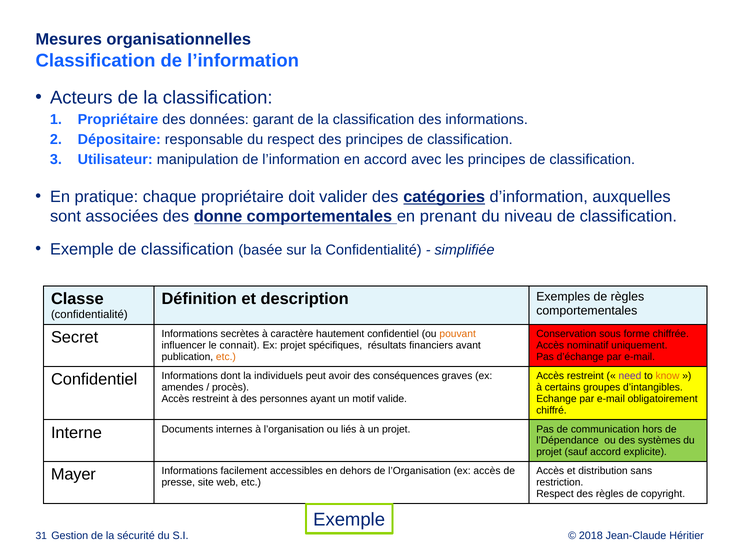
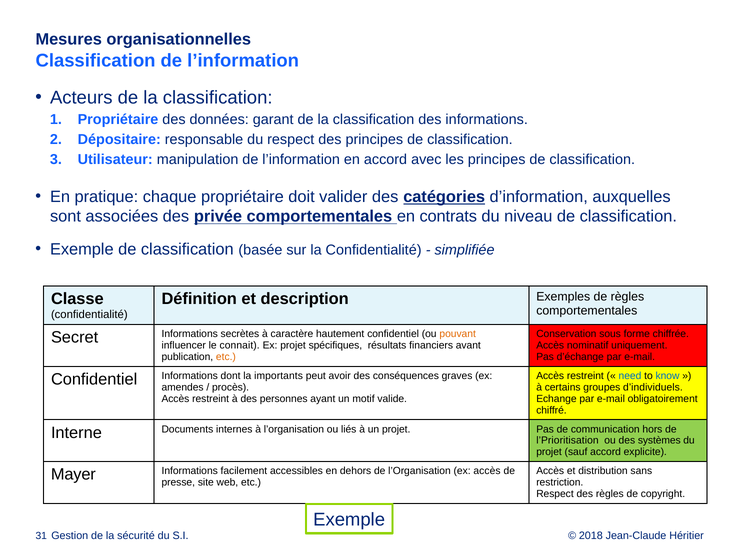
donne: donne -> privée
prenant: prenant -> contrats
need colour: purple -> blue
know colour: orange -> blue
individuels: individuels -> importants
d’intangibles: d’intangibles -> d’individuels
l’Dépendance: l’Dépendance -> l’Prioritisation
